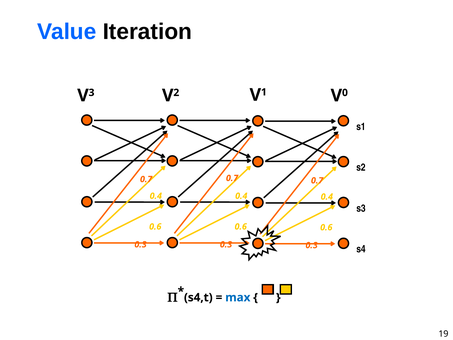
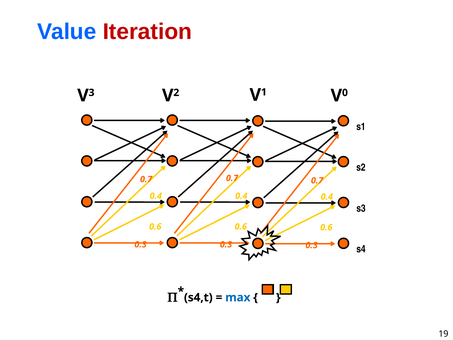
Iteration colour: black -> red
